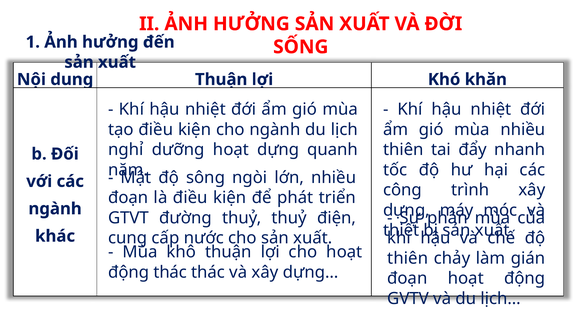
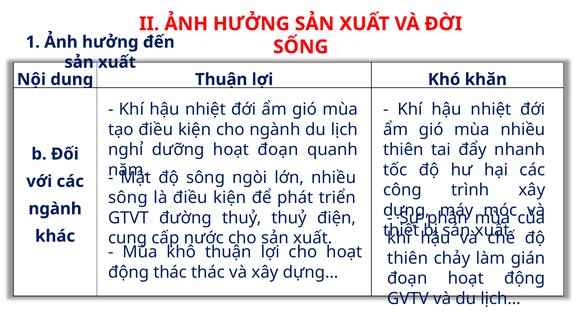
hoạt dựng: dựng -> đoạn
đoạn at (128, 198): đoạn -> sông
